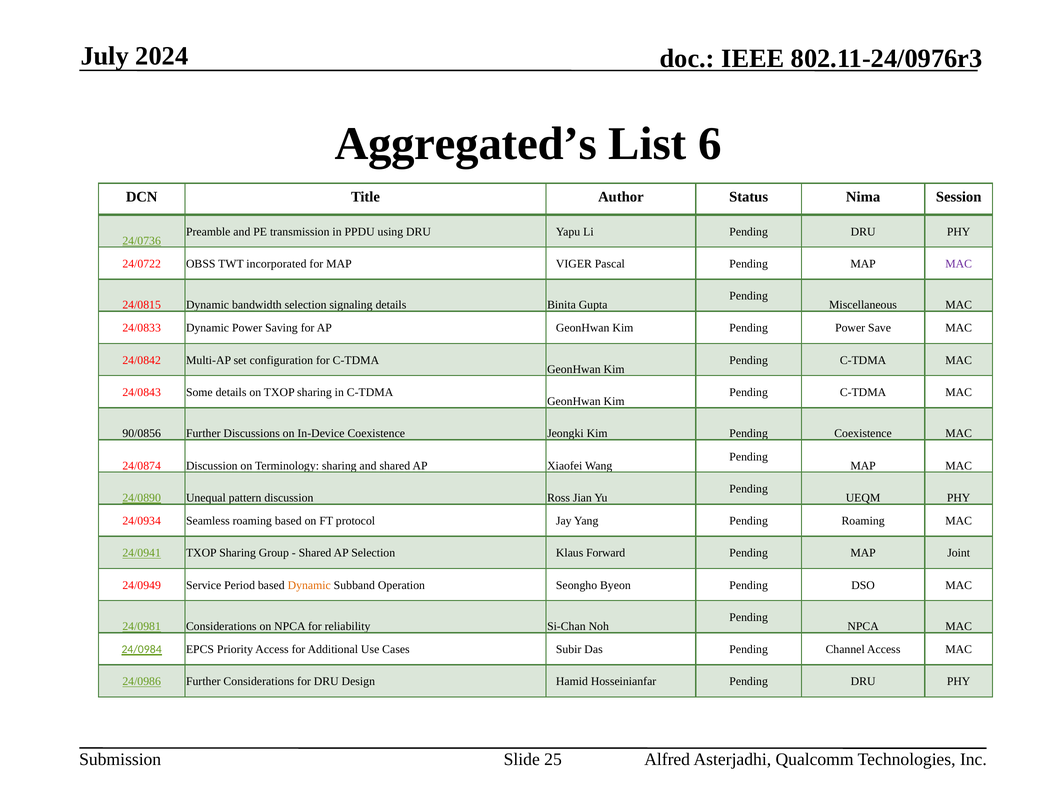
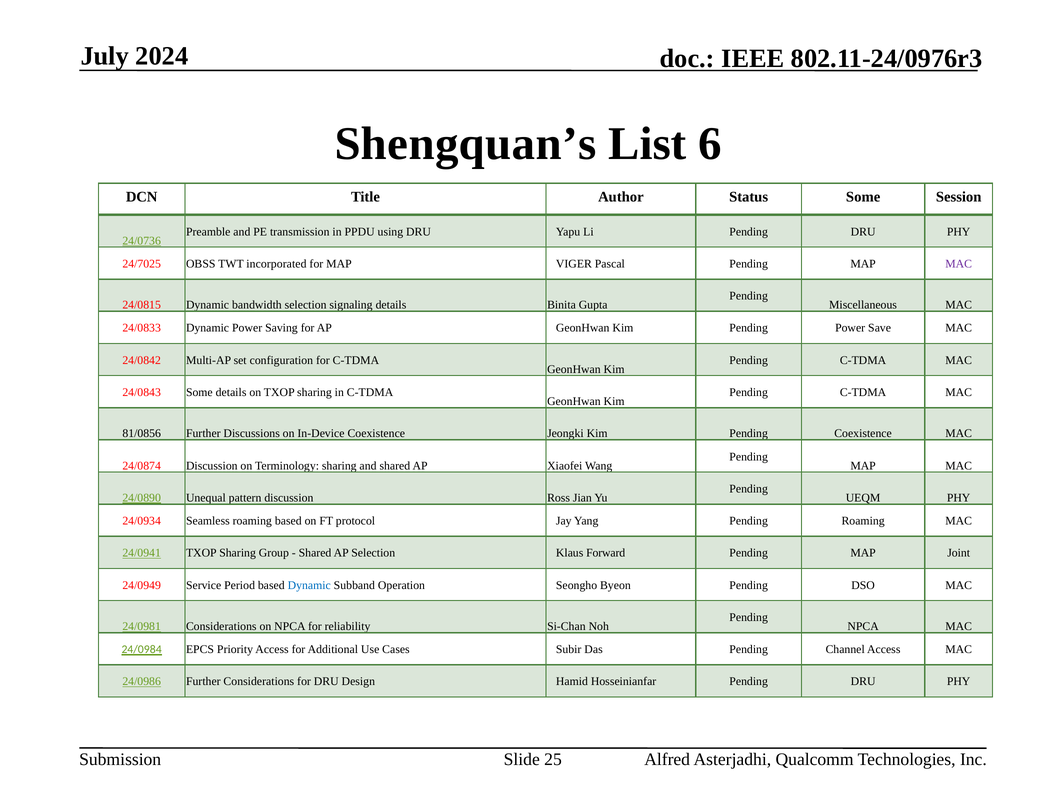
Aggregated’s: Aggregated’s -> Shengquan’s
Status Nima: Nima -> Some
24/0722: 24/0722 -> 24/7025
90/0856: 90/0856 -> 81/0856
Dynamic at (309, 586) colour: orange -> blue
